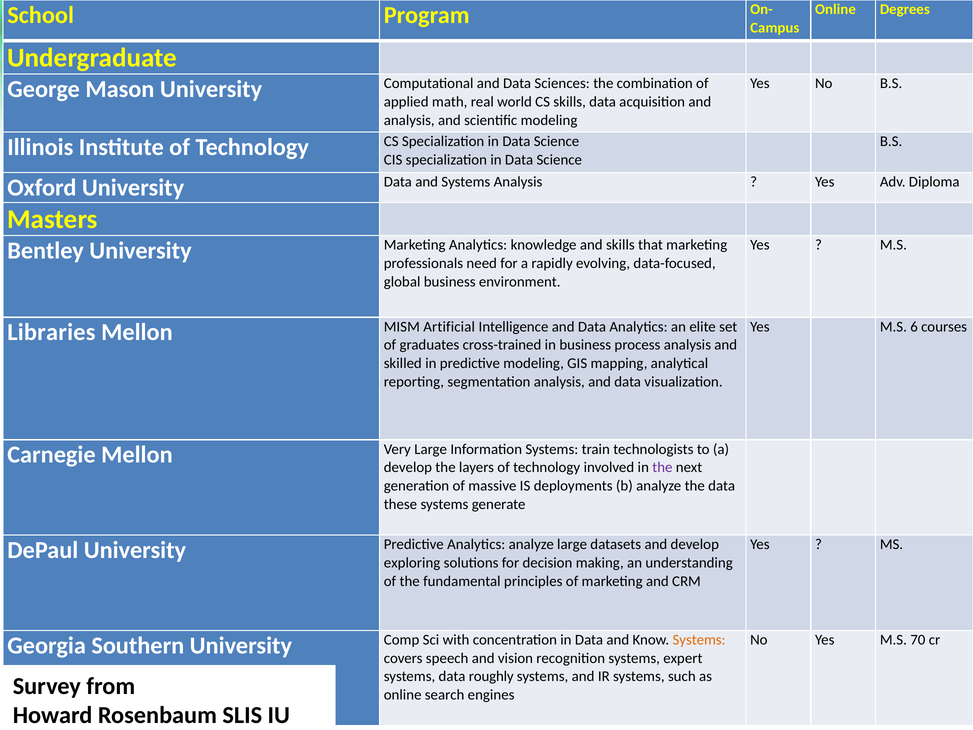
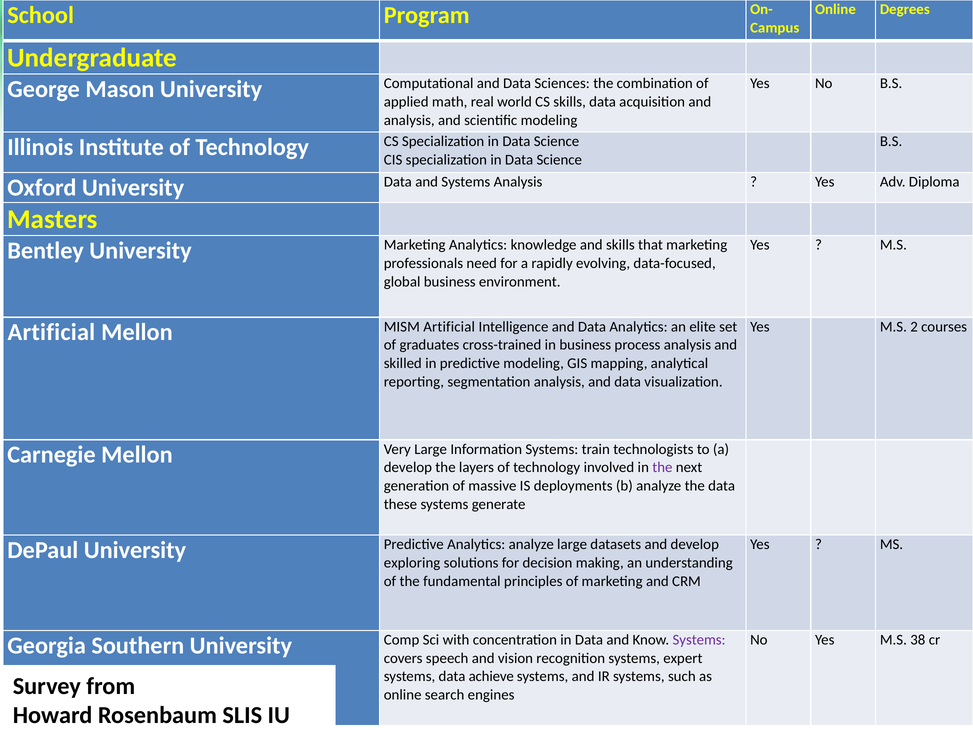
6: 6 -> 2
Libraries at (51, 332): Libraries -> Artificial
70: 70 -> 38
Systems at (699, 640) colour: orange -> purple
roughly: roughly -> achieve
